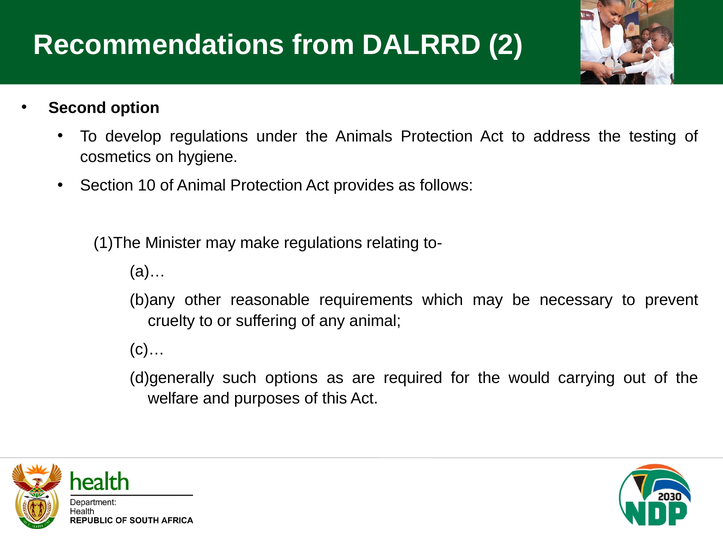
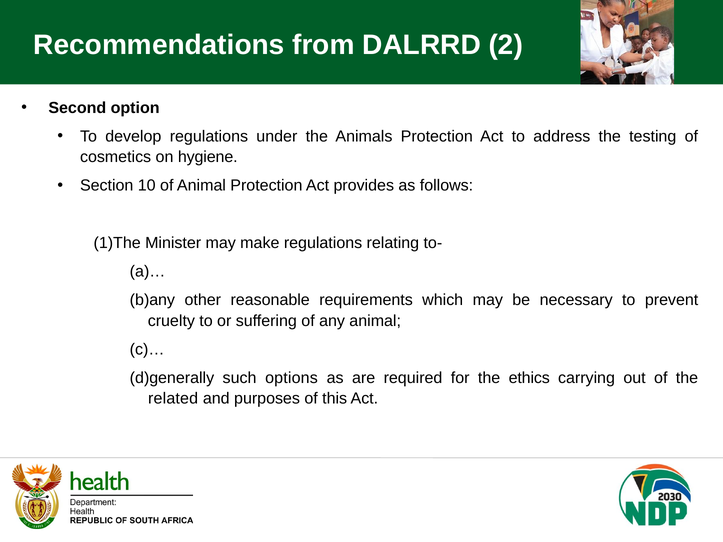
would: would -> ethics
welfare: welfare -> related
